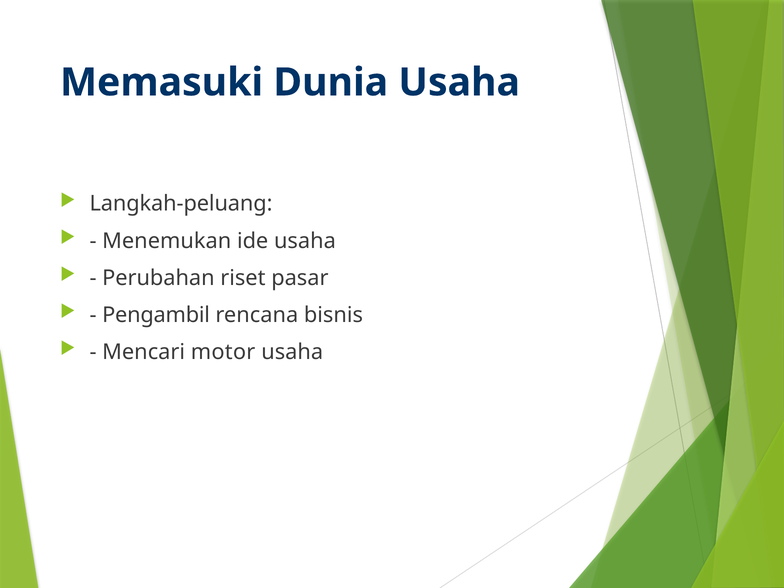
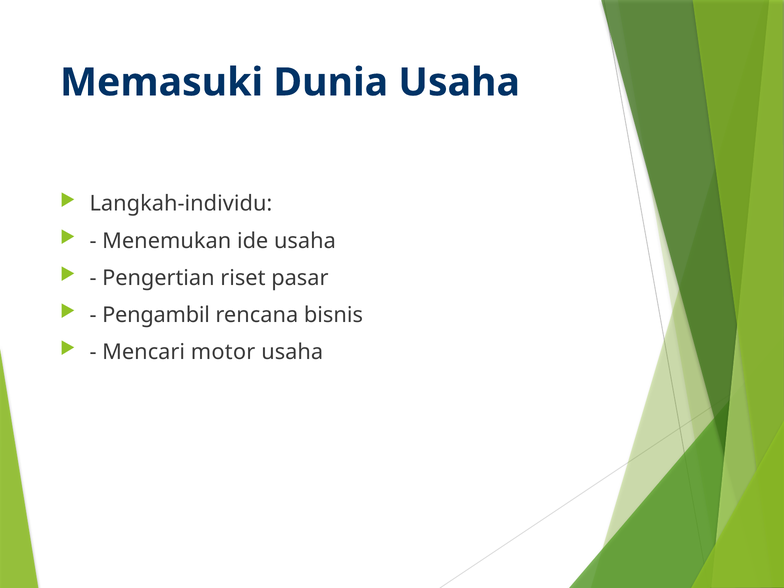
Langkah-peluang: Langkah-peluang -> Langkah-individu
Perubahan: Perubahan -> Pengertian
